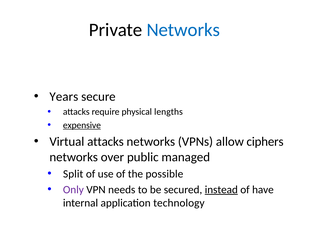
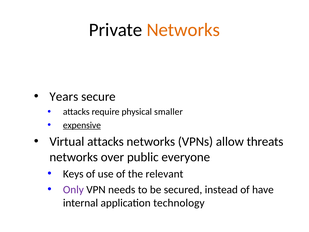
Networks at (183, 30) colour: blue -> orange
lengths: lengths -> smaller
ciphers: ciphers -> threats
managed: managed -> everyone
Split: Split -> Keys
possible: possible -> relevant
instead underline: present -> none
